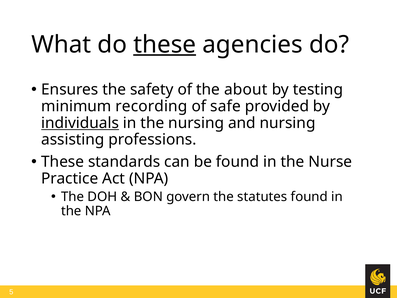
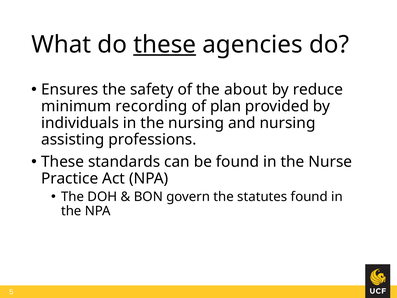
testing: testing -> reduce
safe: safe -> plan
individuals underline: present -> none
